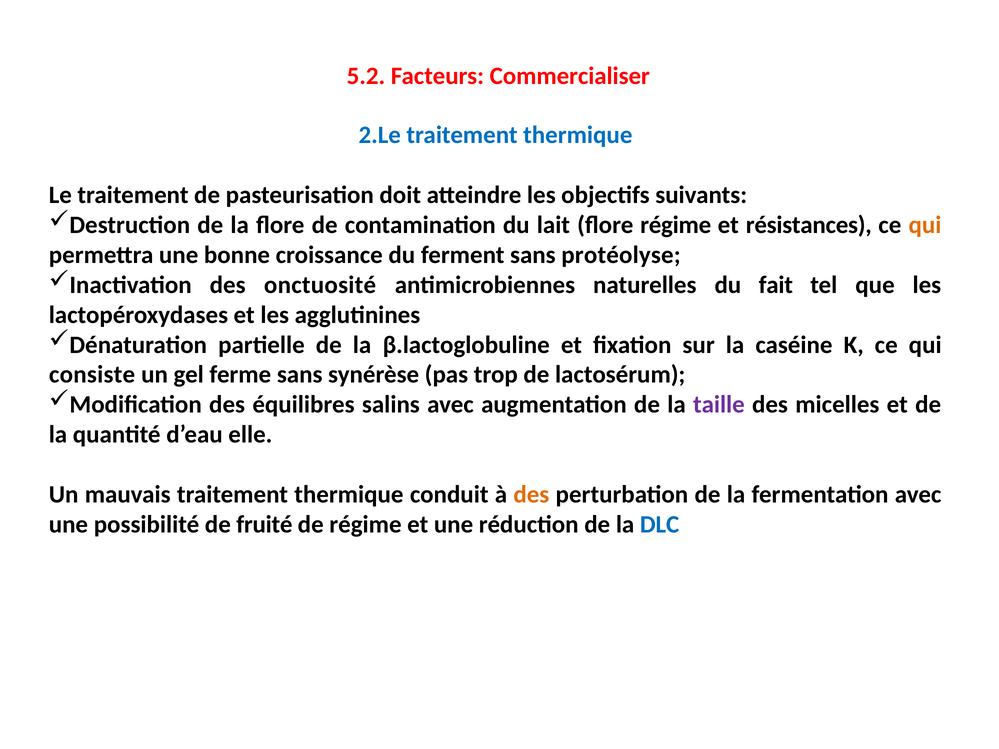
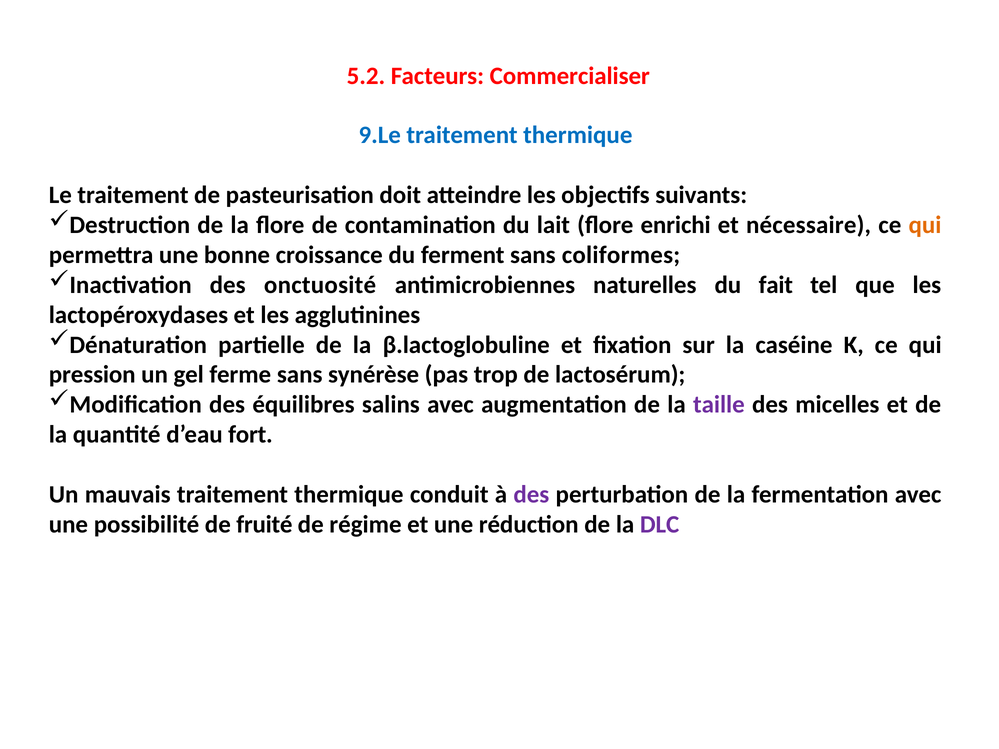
2.Le: 2.Le -> 9.Le
flore régime: régime -> enrichi
résistances: résistances -> nécessaire
protéolyse: protéolyse -> coliformes
consiste: consiste -> pression
elle: elle -> fort
des at (531, 495) colour: orange -> purple
DLC colour: blue -> purple
